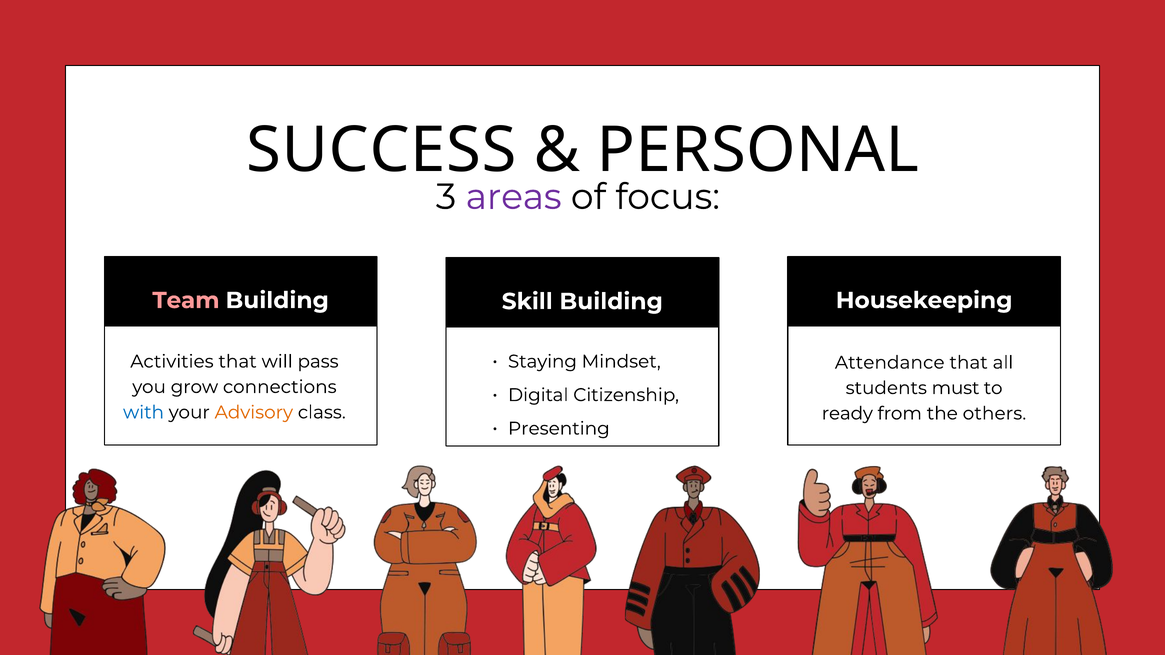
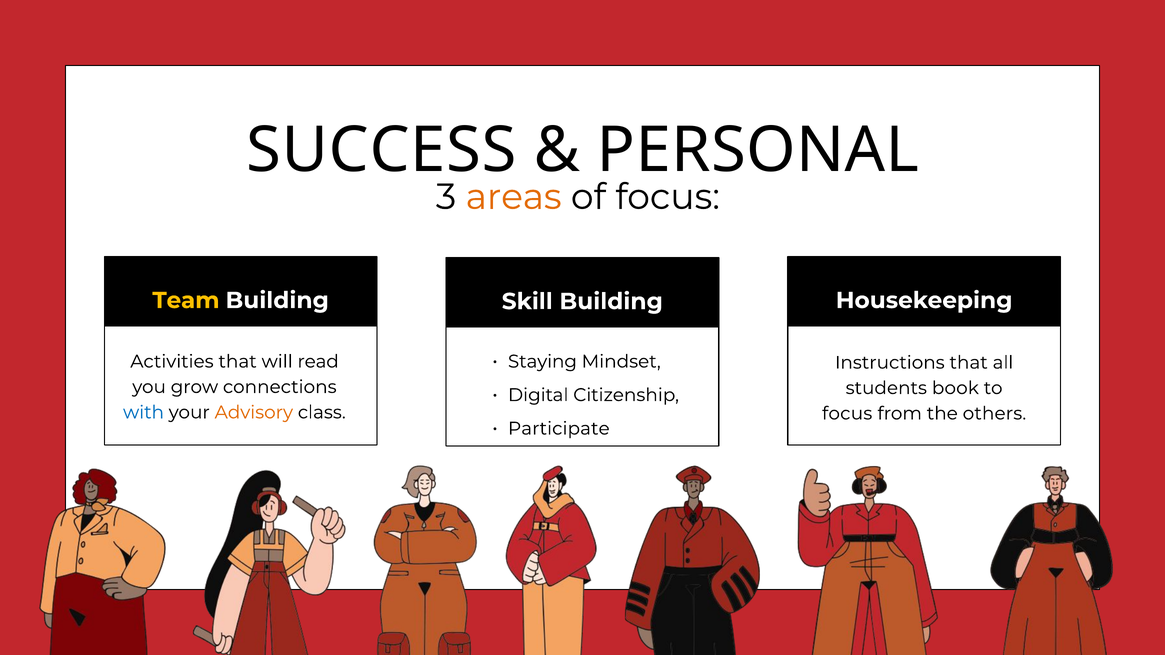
areas colour: purple -> orange
Team colour: pink -> yellow
pass: pass -> read
Attendance: Attendance -> Instructions
must: must -> book
ready at (847, 414): ready -> focus
Presenting: Presenting -> Participate
